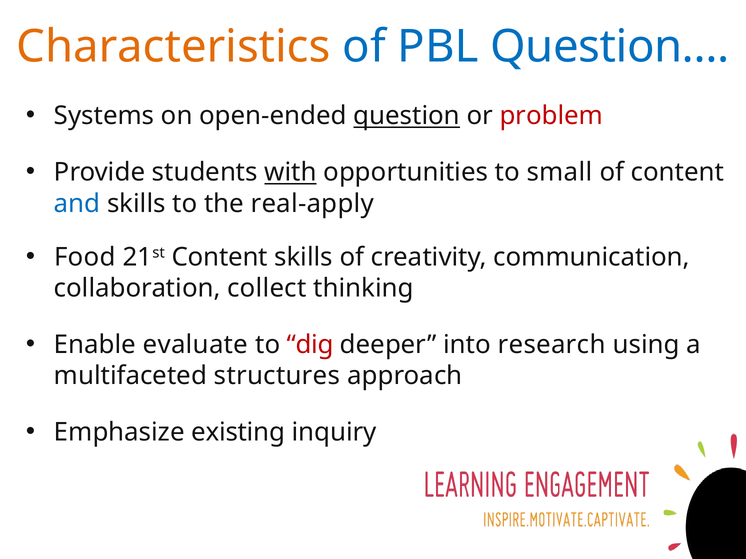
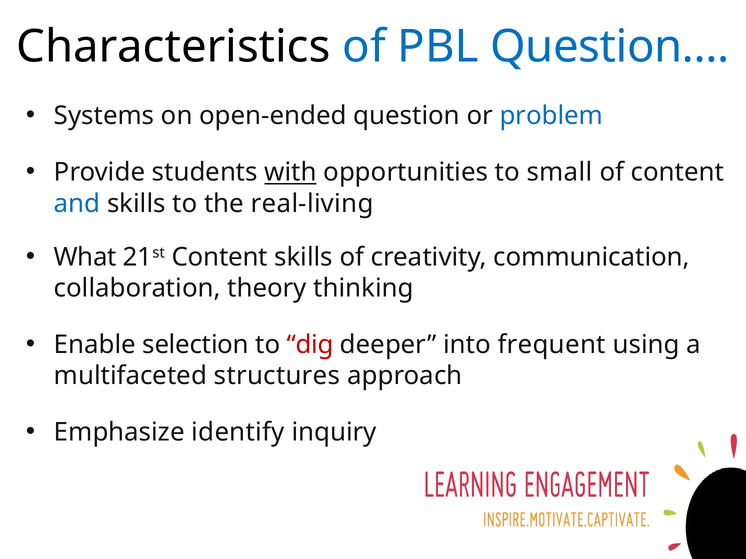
Characteristics colour: orange -> black
question underline: present -> none
problem colour: red -> blue
real-apply: real-apply -> real-living
Food: Food -> What
collect: collect -> theory
evaluate: evaluate -> selection
research: research -> frequent
existing: existing -> identify
